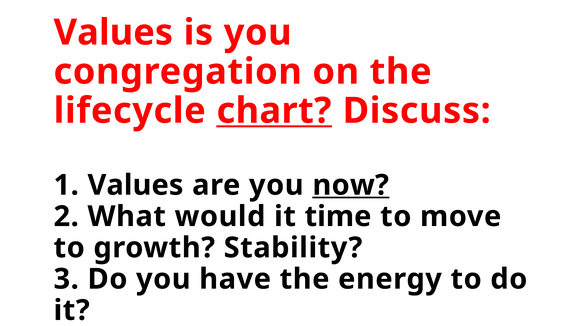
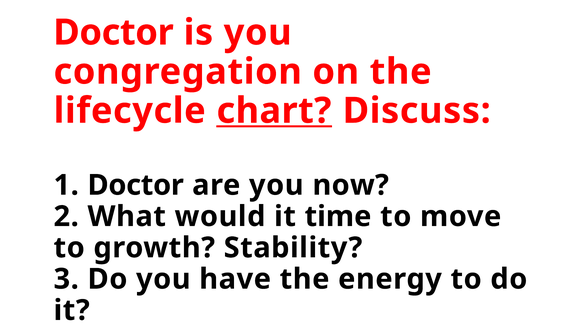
Values at (113, 33): Values -> Doctor
1 Values: Values -> Doctor
now underline: present -> none
